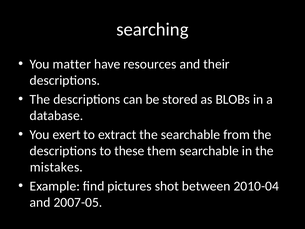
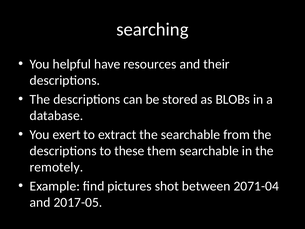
matter: matter -> helpful
mistakes: mistakes -> remotely
2010-04: 2010-04 -> 2071-04
2007-05: 2007-05 -> 2017-05
